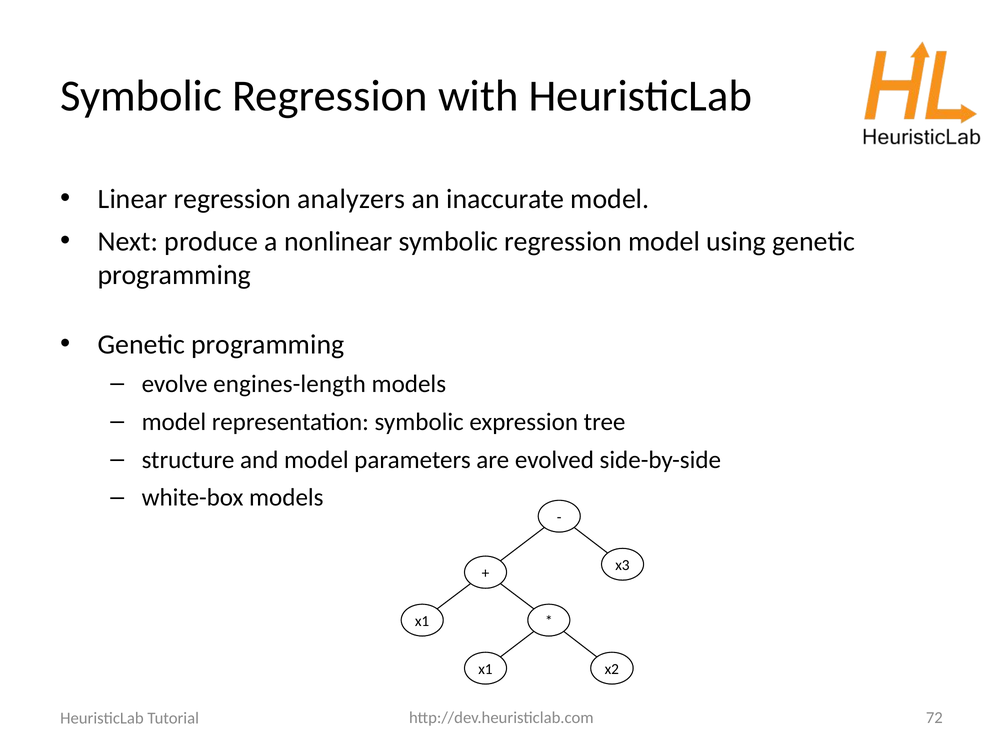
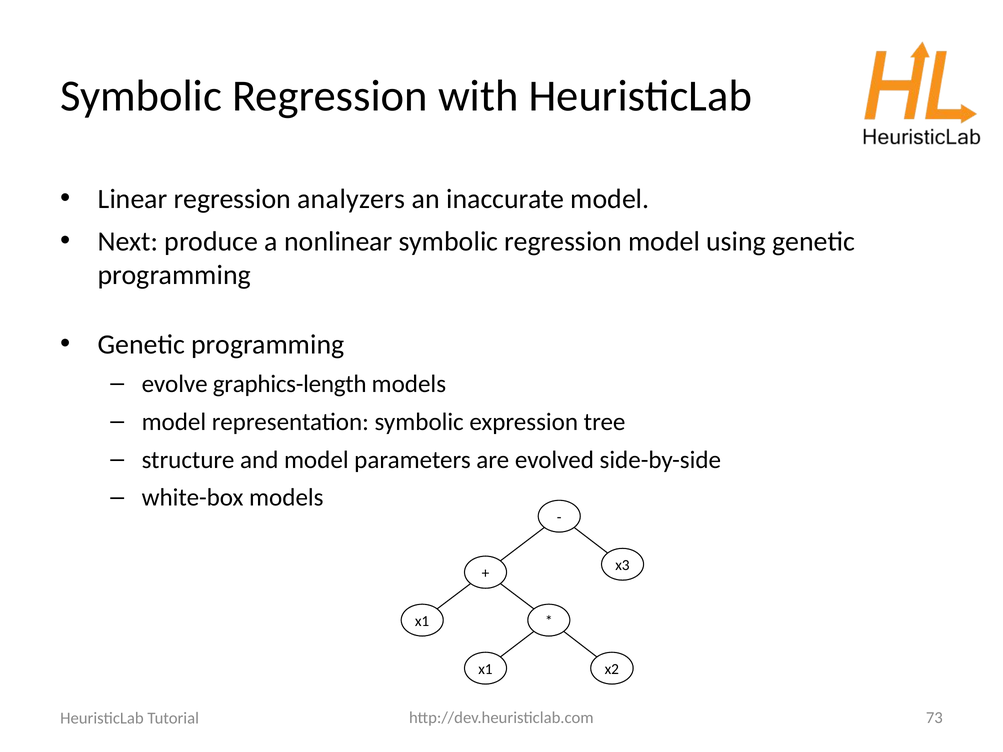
engines-length: engines-length -> graphics-length
72: 72 -> 73
